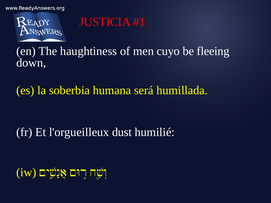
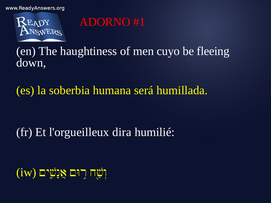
JUSTICIA: JUSTICIA -> ADORNO
dust: dust -> dira
